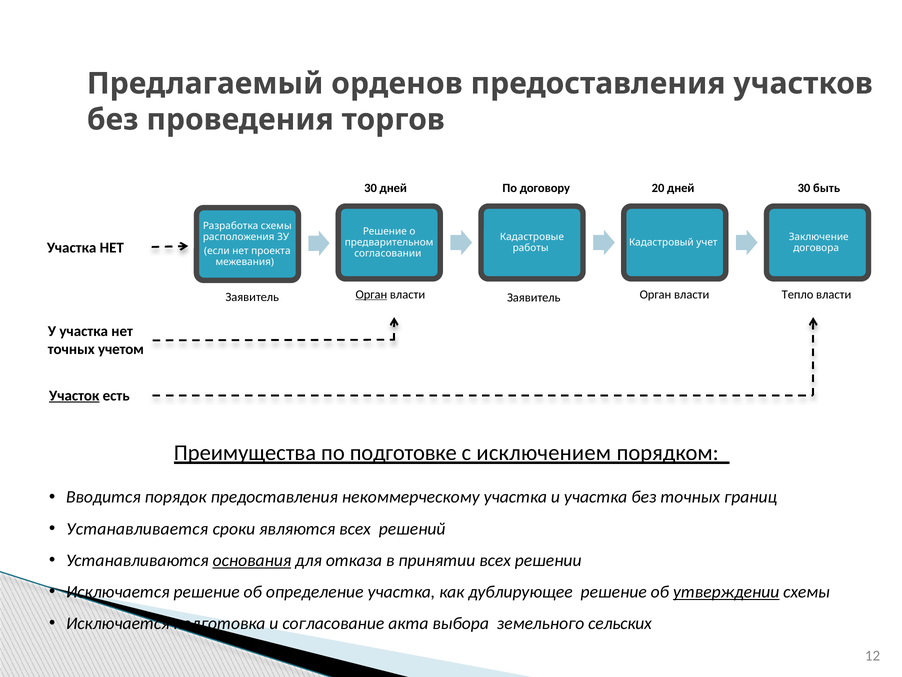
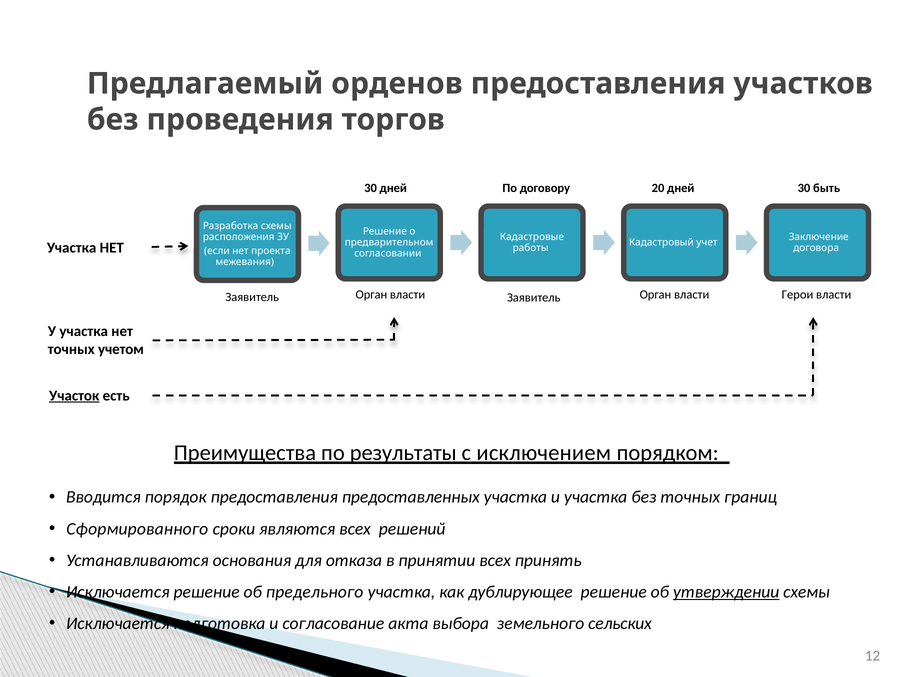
Орган at (371, 294) underline: present -> none
Тепло: Тепло -> Герои
подготовке: подготовке -> результаты
некоммерческому: некоммерческому -> предоставленных
Устанавливается: Устанавливается -> Сформированного
основания underline: present -> none
решении: решении -> принять
определение: определение -> предельного
